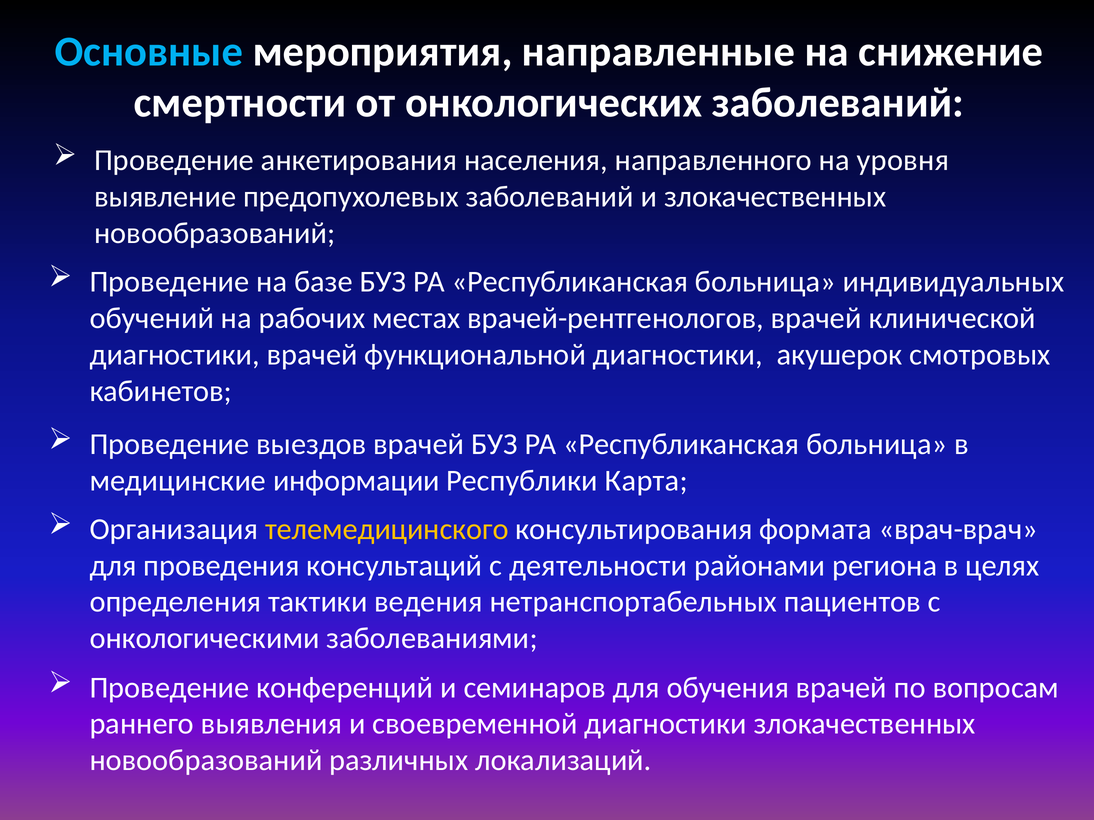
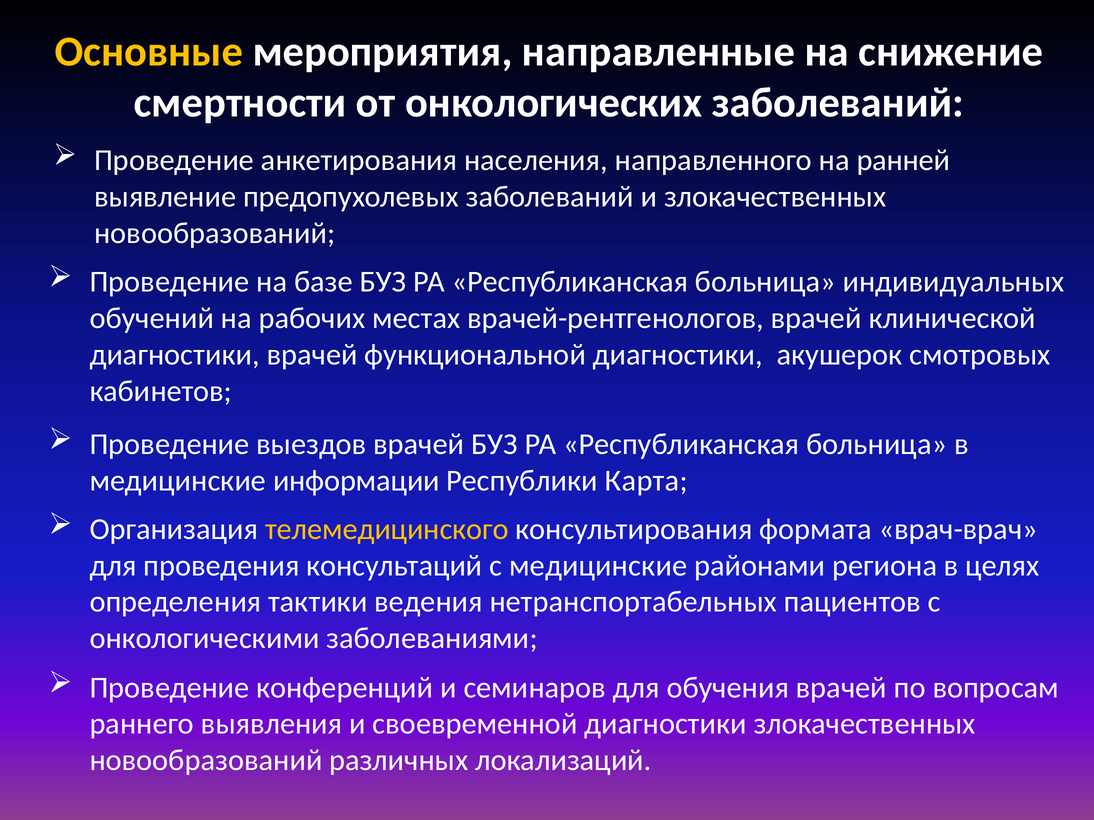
Основные colour: light blue -> yellow
уровня: уровня -> ранней
с деятельности: деятельности -> медицинские
